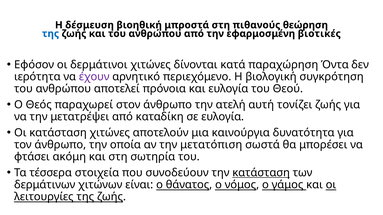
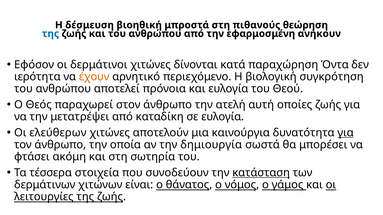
βιοτικές: βιοτικές -> ανήκουν
έχουν colour: purple -> orange
τονίζει: τονίζει -> οποίες
Οι κατάσταση: κατάσταση -> ελεύθερων
για at (346, 133) underline: none -> present
μετατόπιση: μετατόπιση -> δημιουργία
